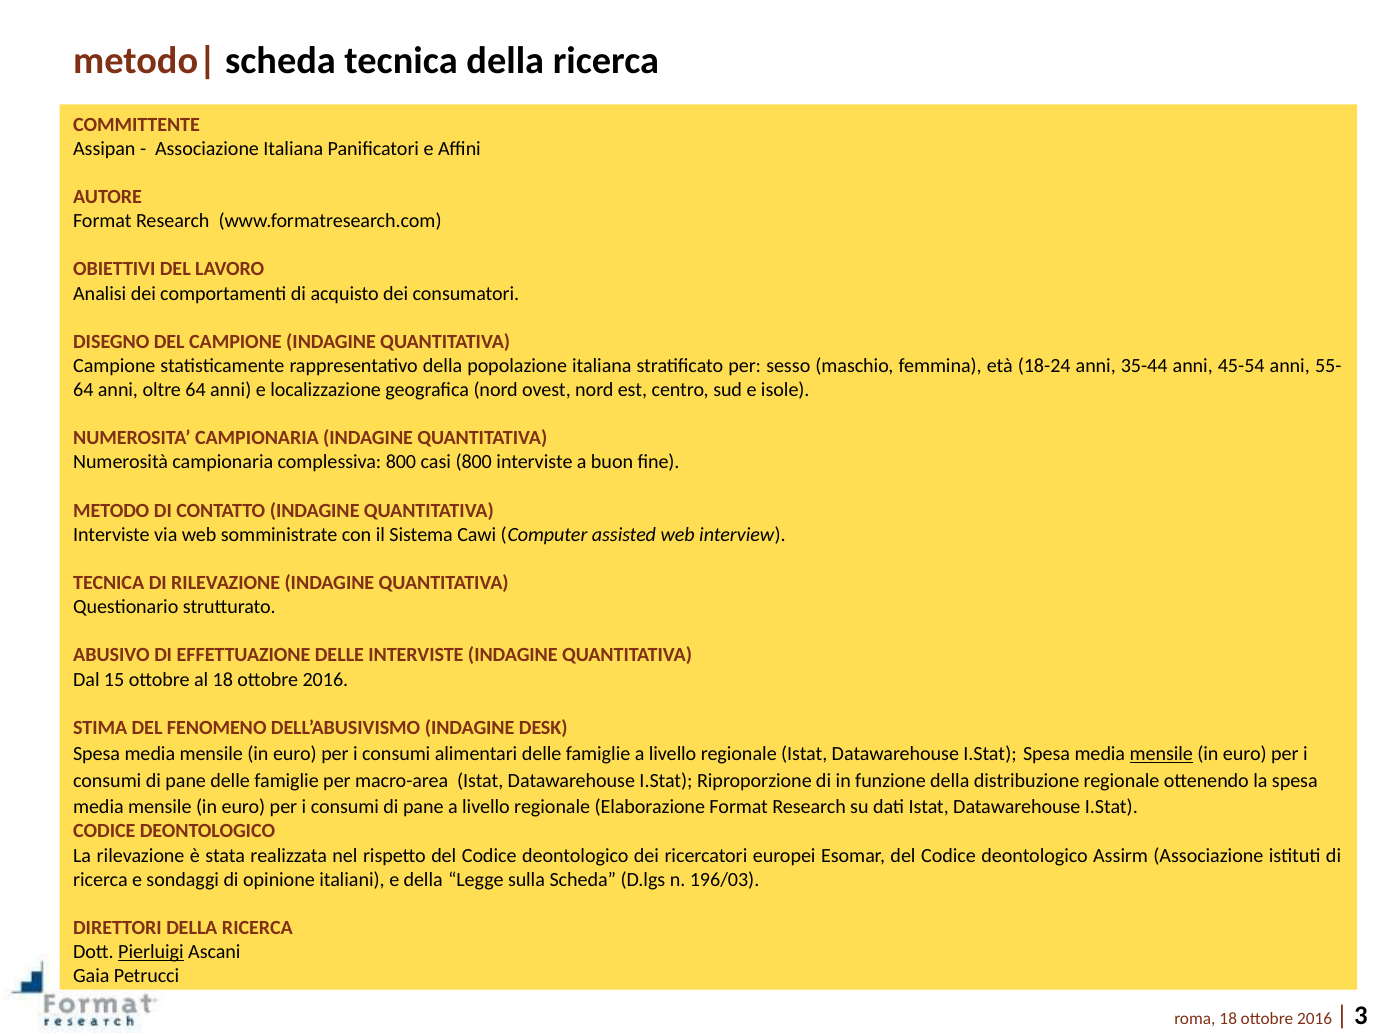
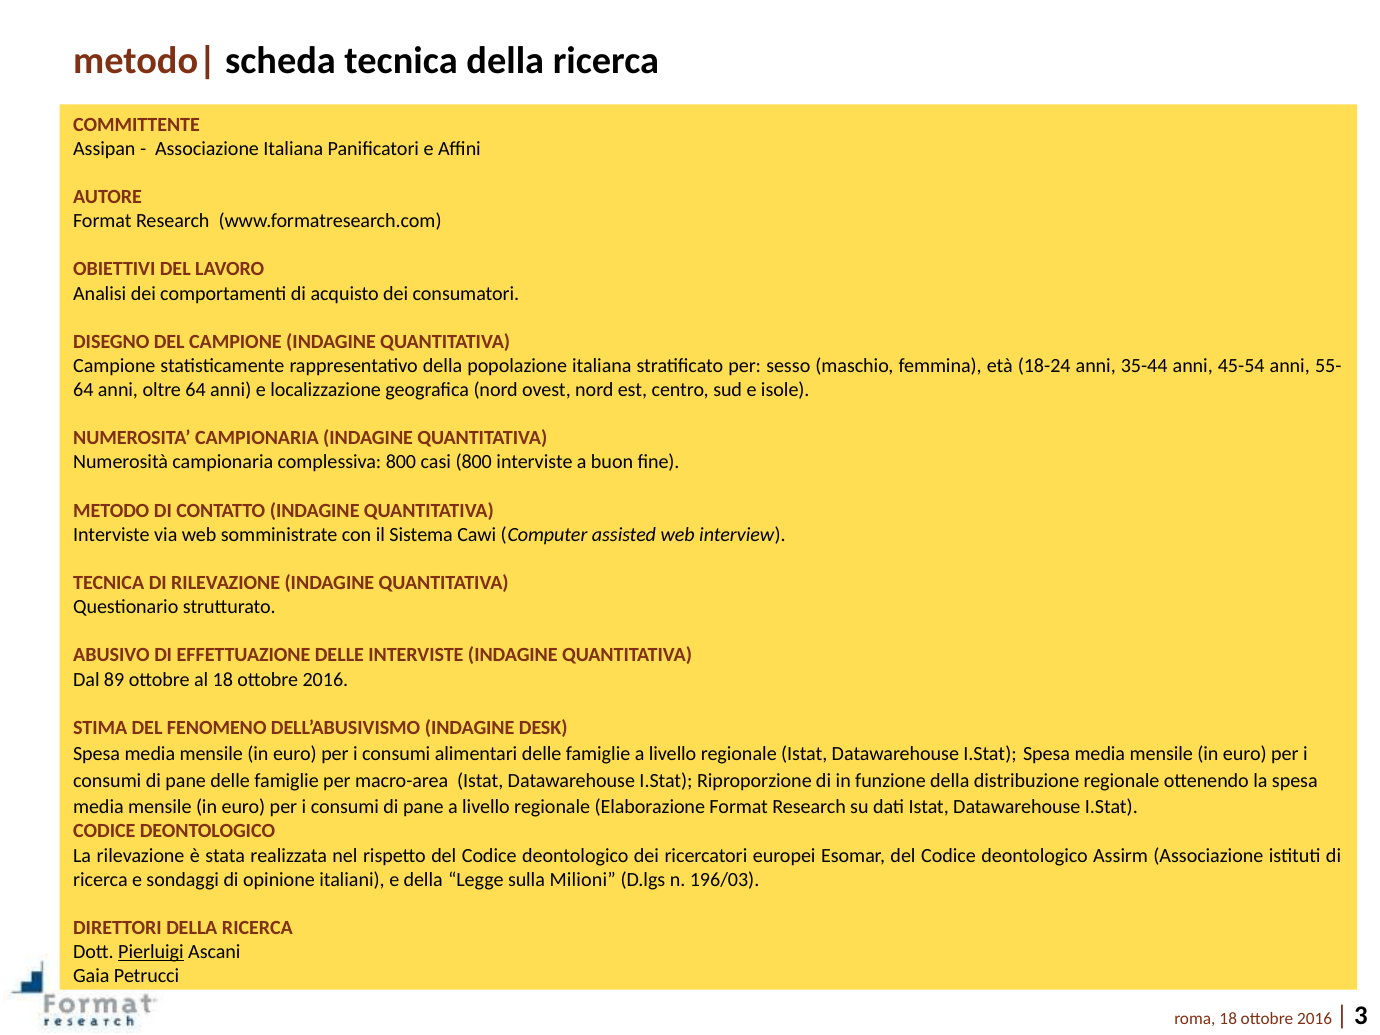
15: 15 -> 89
mensile at (1161, 754) underline: present -> none
sulla Scheda: Scheda -> Milioni
